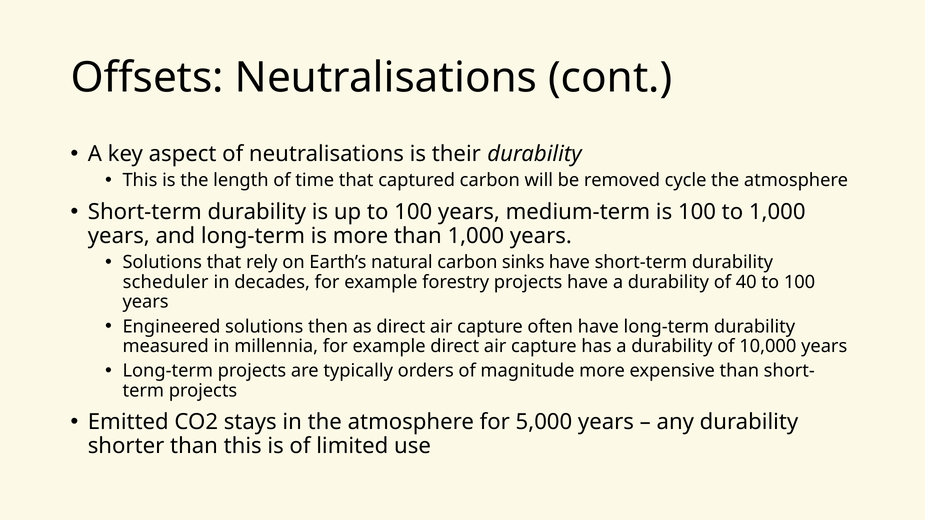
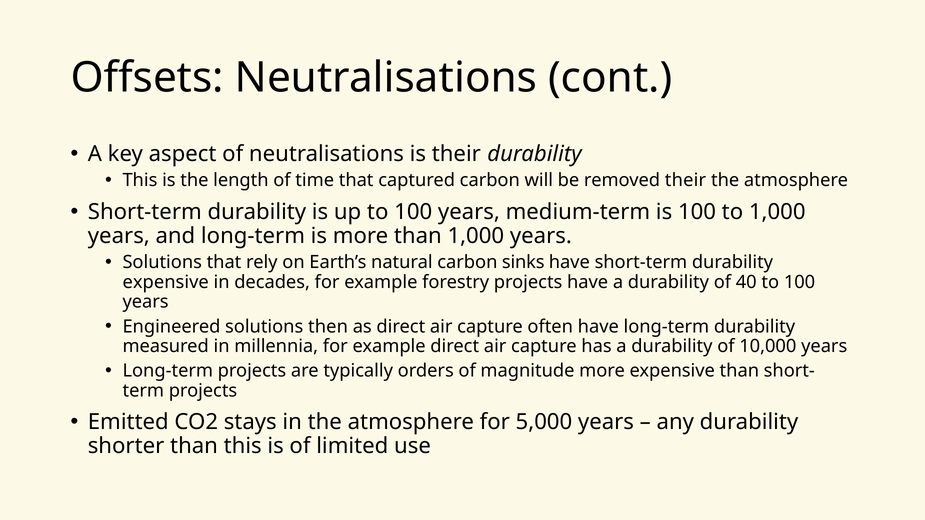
removed cycle: cycle -> their
scheduler at (166, 282): scheduler -> expensive
